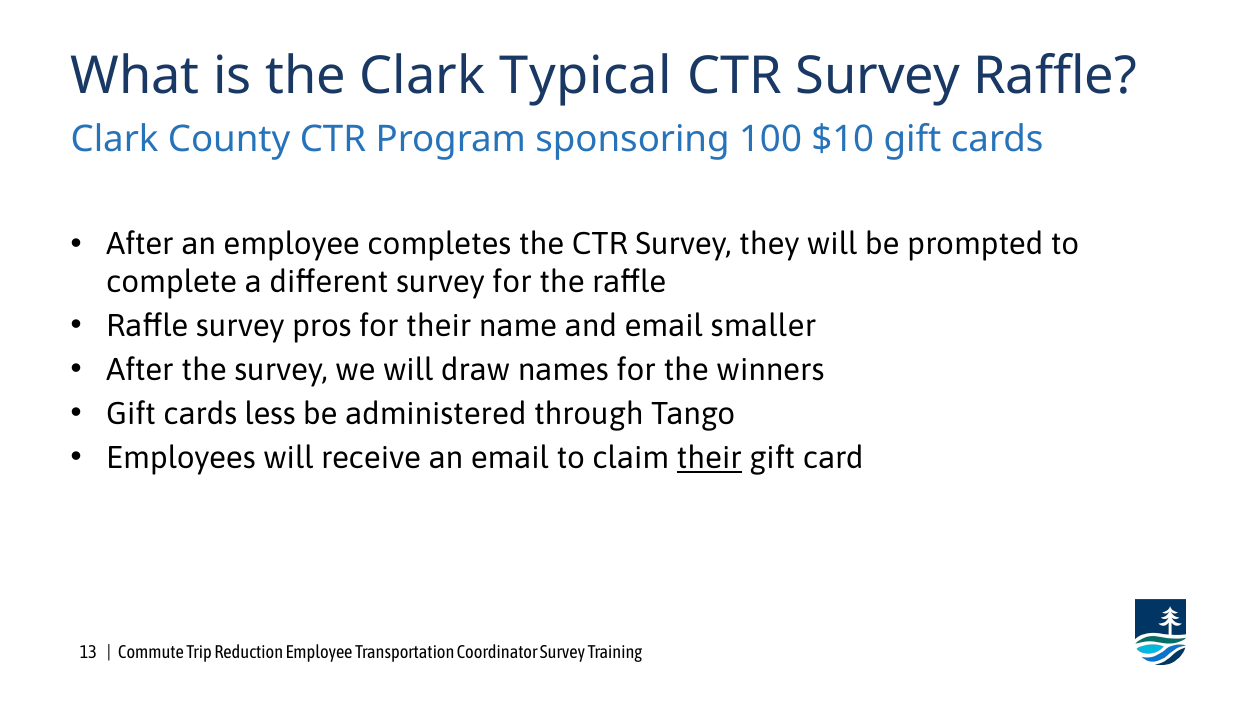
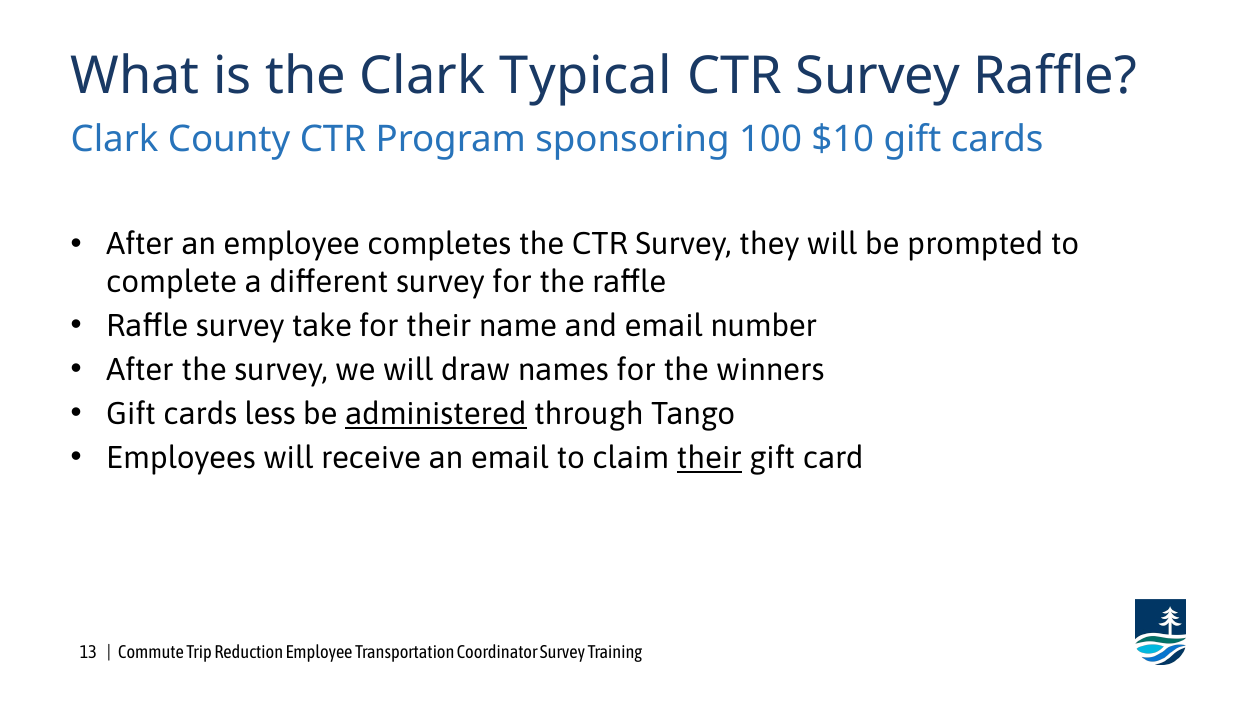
pros: pros -> take
smaller: smaller -> number
administered underline: none -> present
